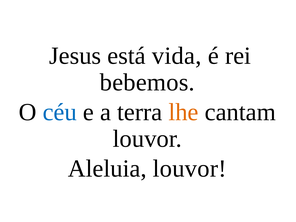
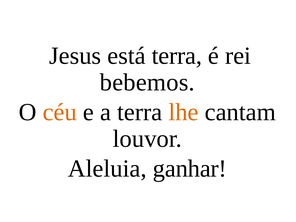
está vida: vida -> terra
céu colour: blue -> orange
Aleluia louvor: louvor -> ganhar
